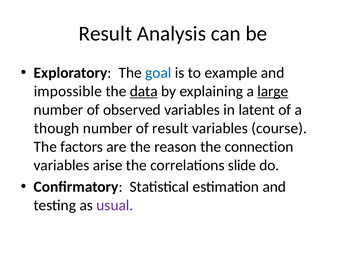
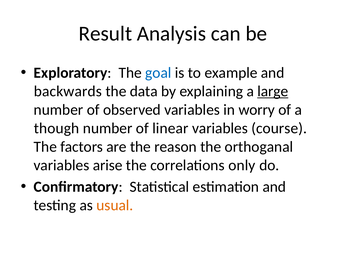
impossible: impossible -> backwards
data underline: present -> none
latent: latent -> worry
of result: result -> linear
connection: connection -> orthoganal
slide: slide -> only
usual colour: purple -> orange
